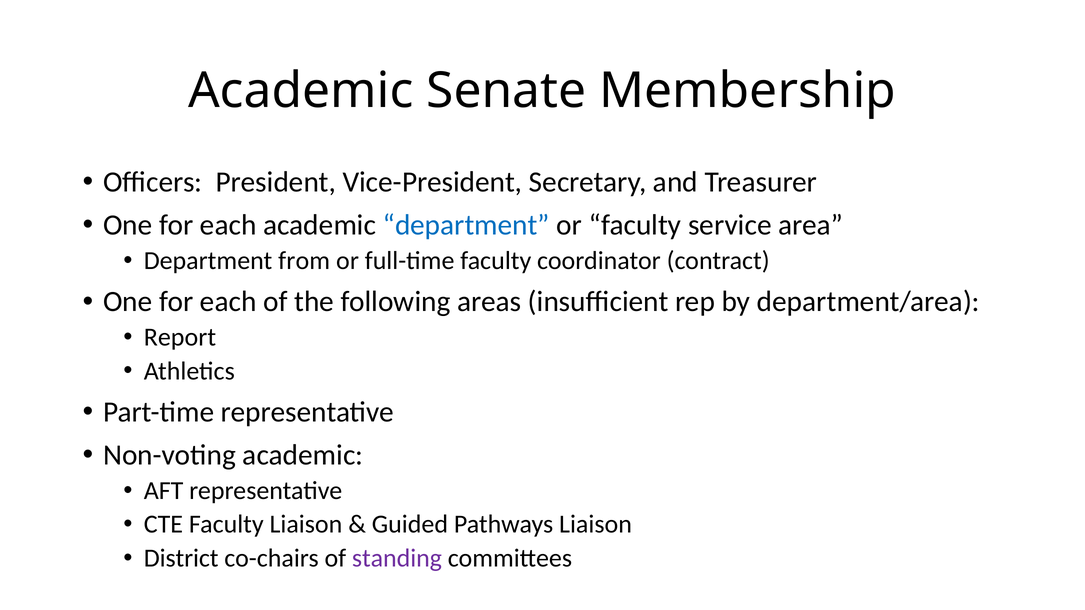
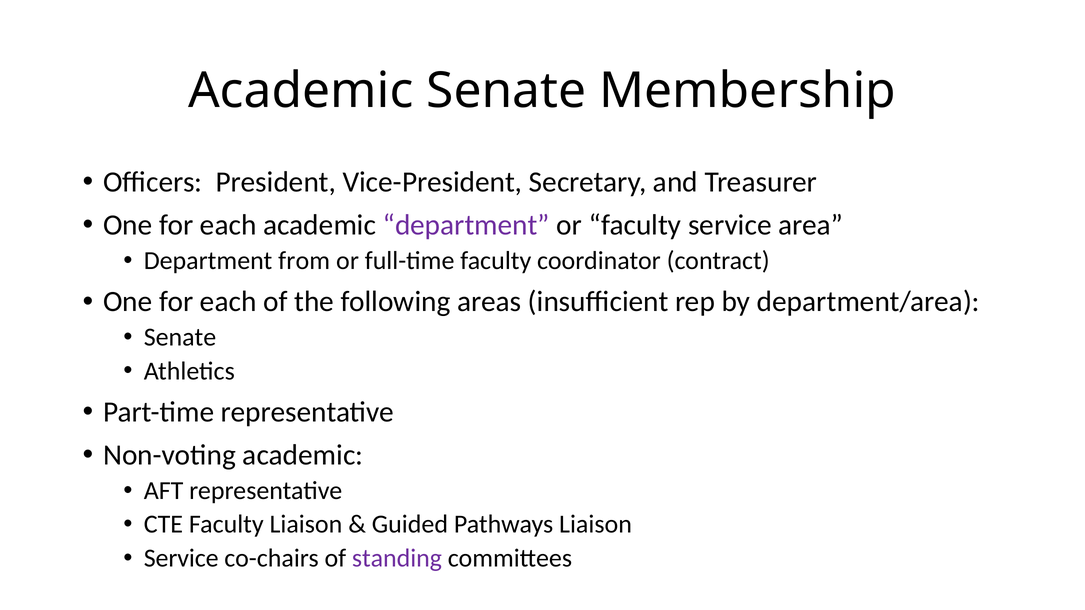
department at (466, 225) colour: blue -> purple
Report at (180, 338): Report -> Senate
District at (181, 558): District -> Service
